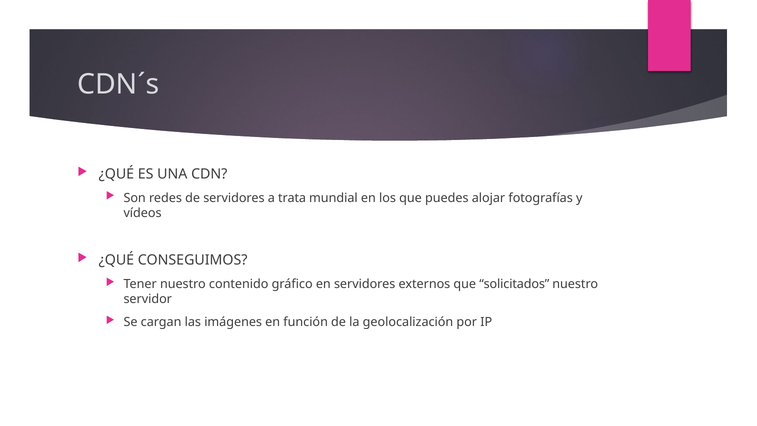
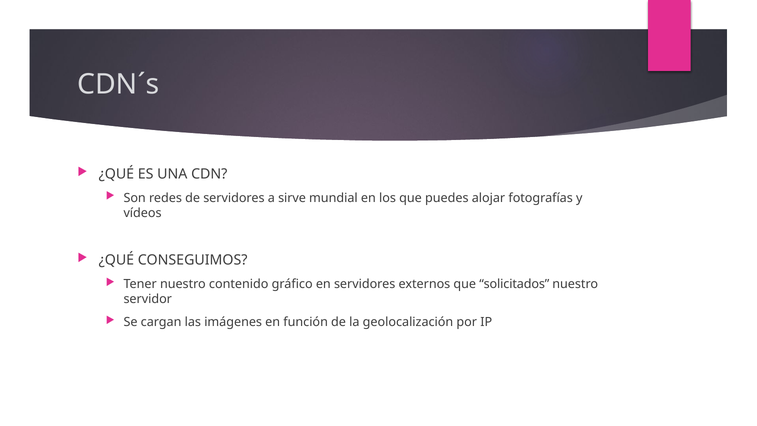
trata: trata -> sirve
